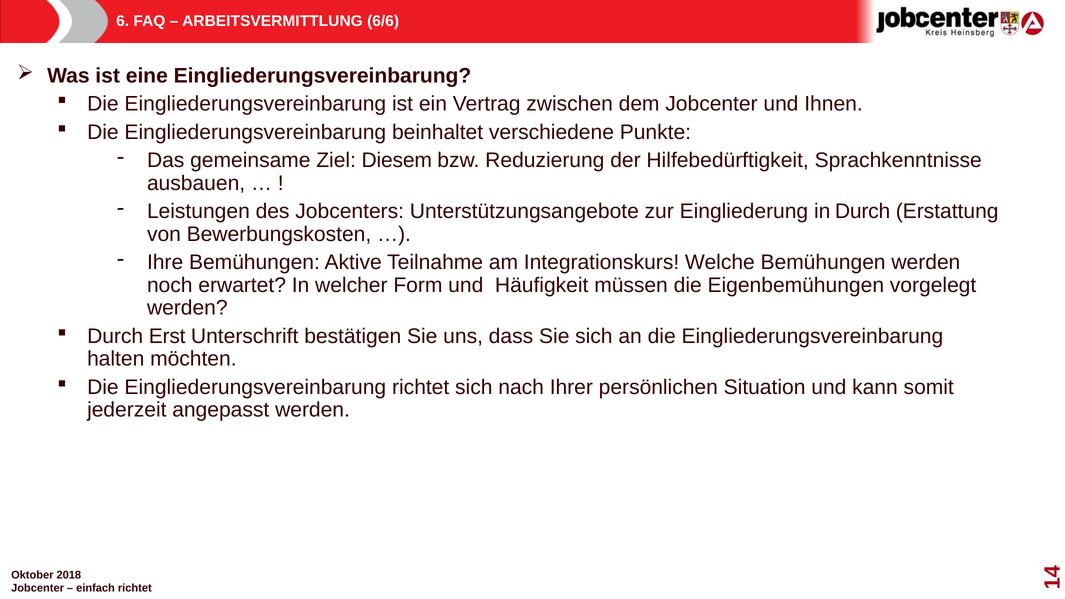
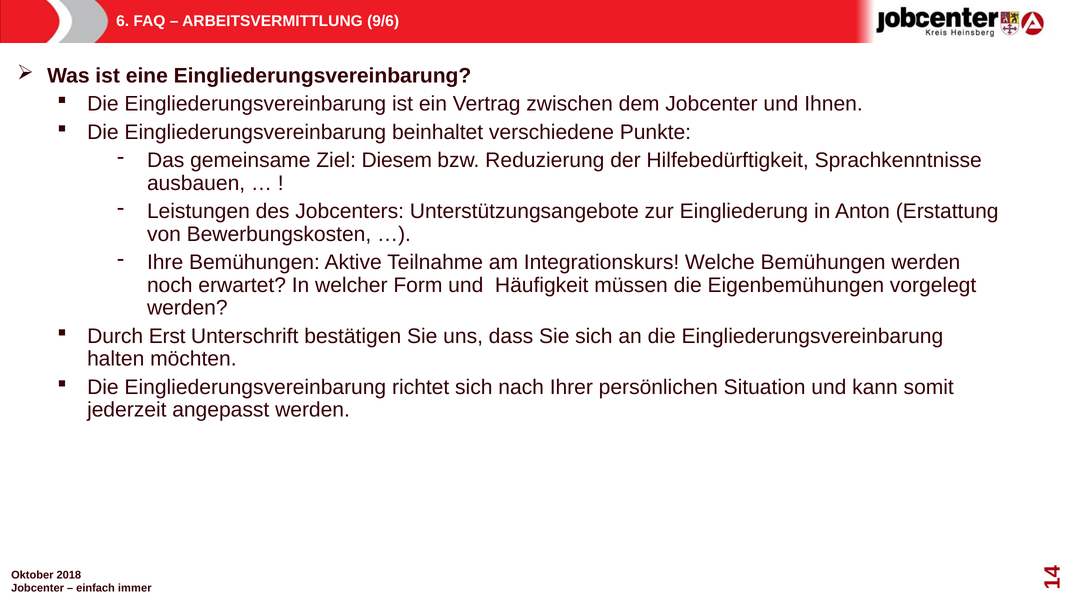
6/6: 6/6 -> 9/6
in Durch: Durch -> Anton
einfach richtet: richtet -> immer
